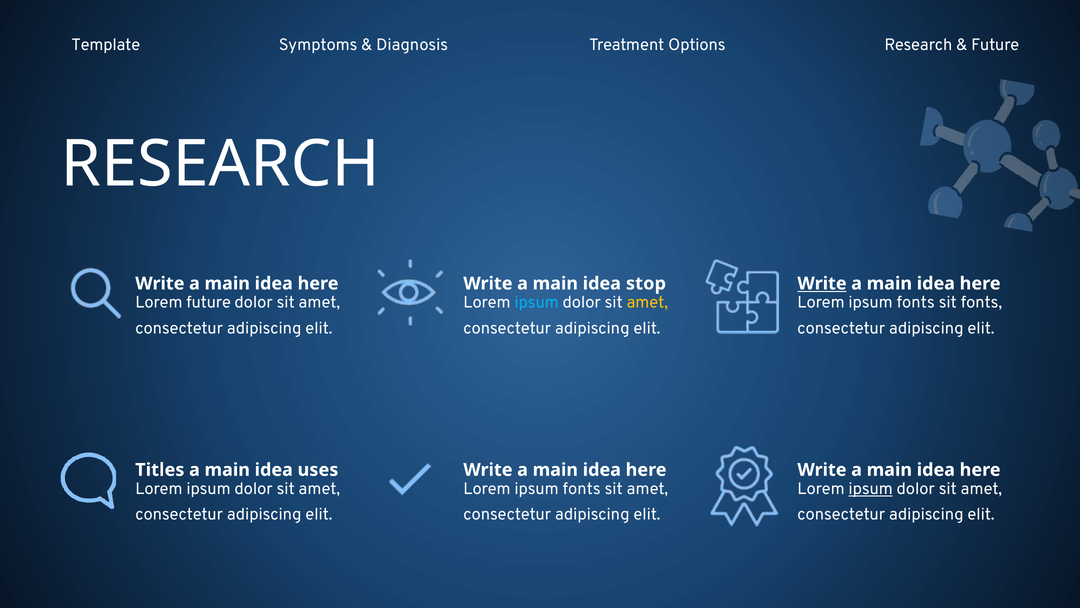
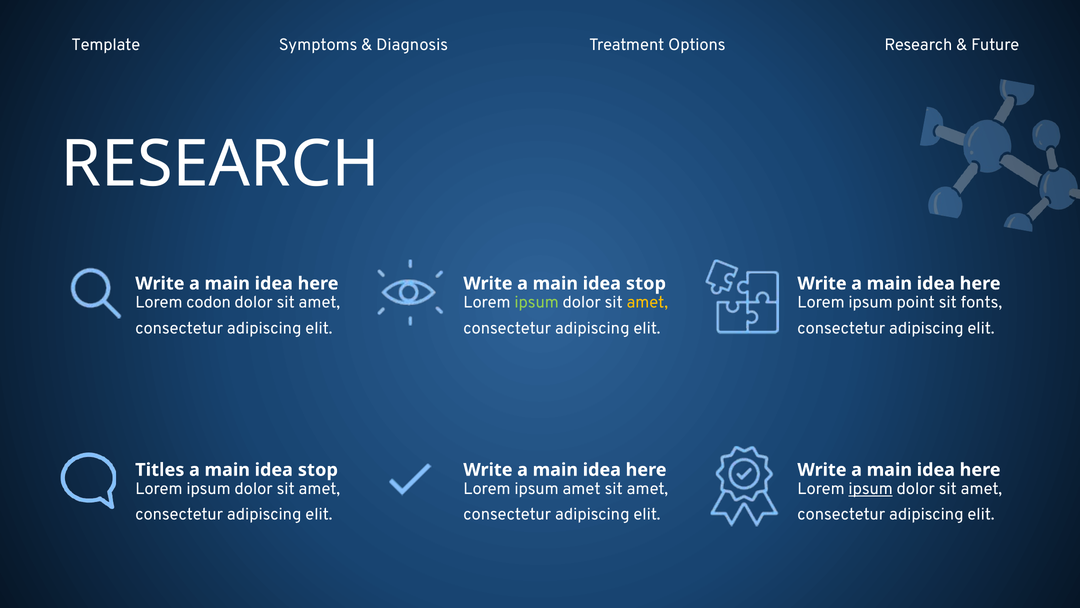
Write at (822, 283) underline: present -> none
Lorem future: future -> codon
ipsum at (537, 302) colour: light blue -> light green
fonts at (916, 302): fonts -> point
uses at (318, 470): uses -> stop
fonts at (582, 488): fonts -> amet
